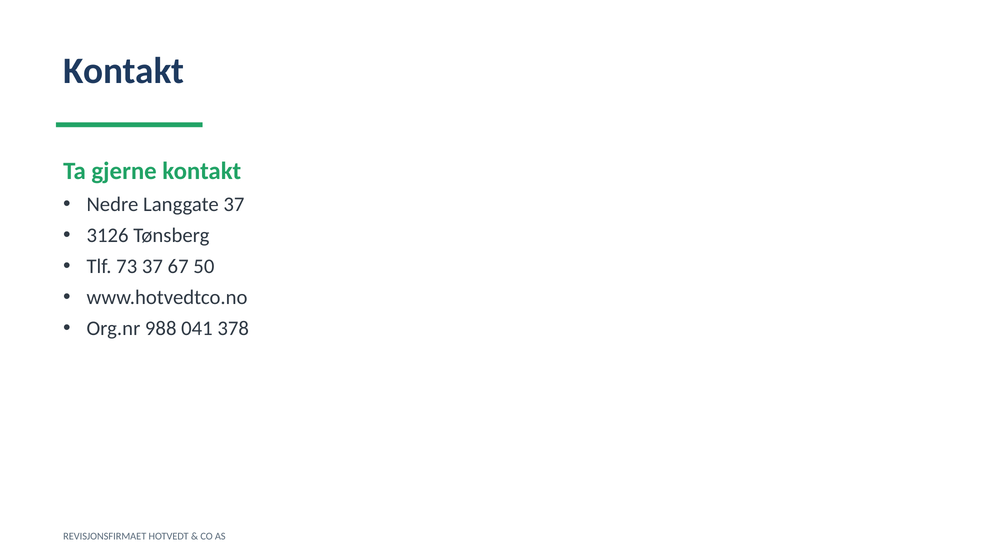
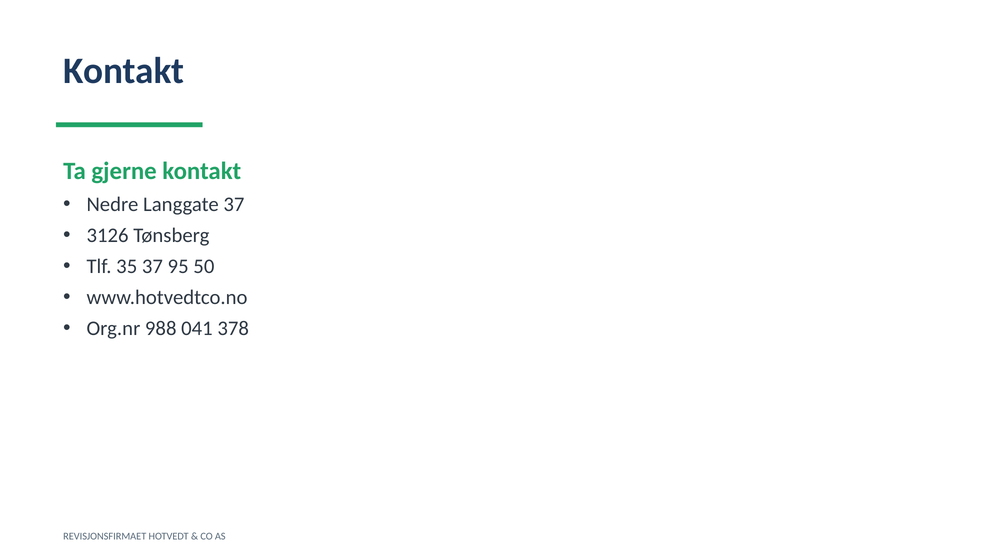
73: 73 -> 35
67: 67 -> 95
